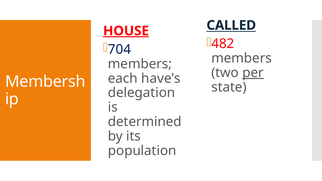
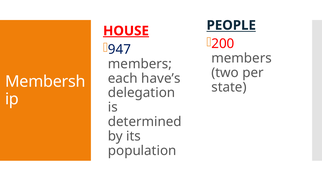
CALLED: CALLED -> PEOPLE
482: 482 -> 200
704: 704 -> 947
per underline: present -> none
